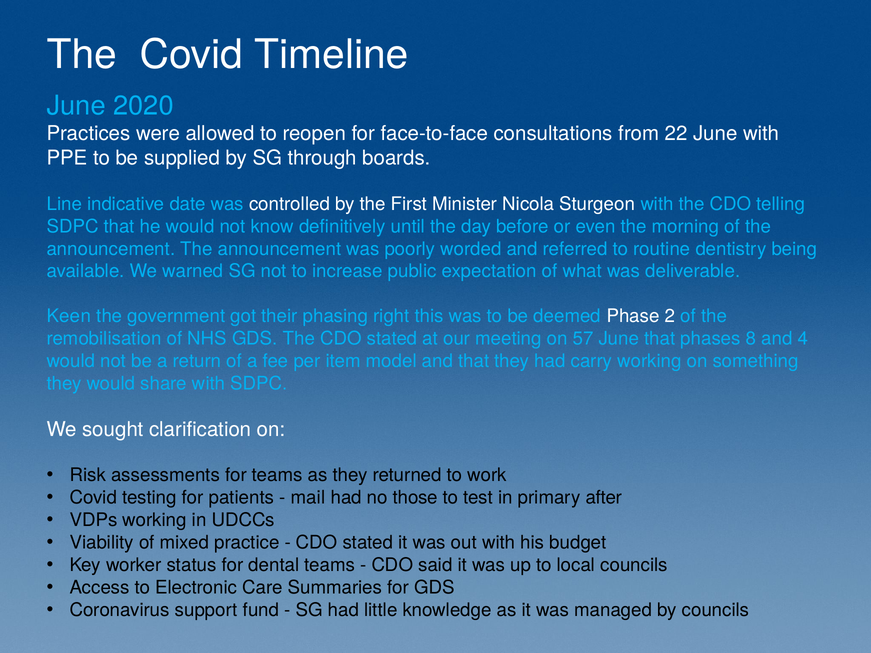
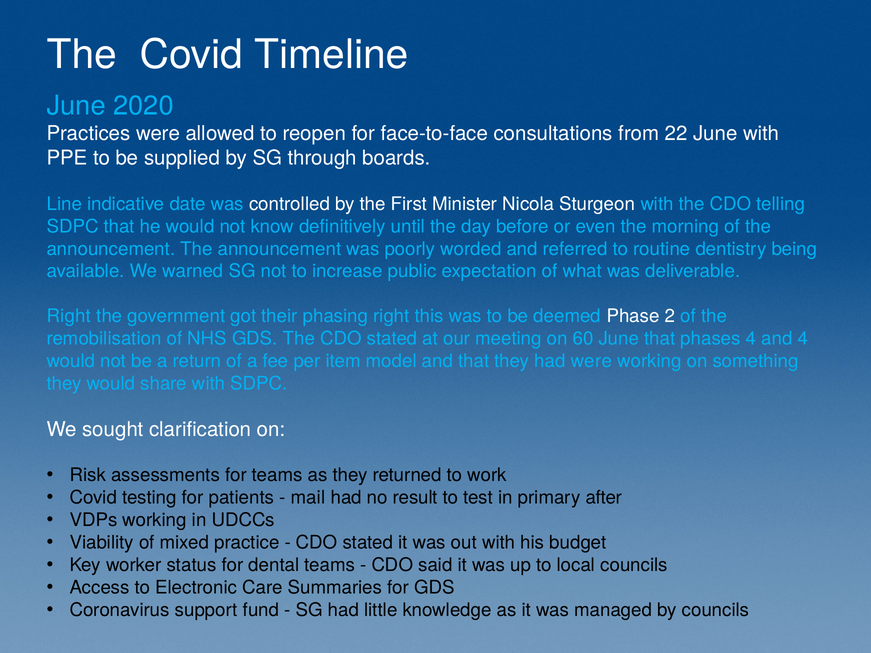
Keen at (69, 316): Keen -> Right
57: 57 -> 60
phases 8: 8 -> 4
had carry: carry -> were
those: those -> result
